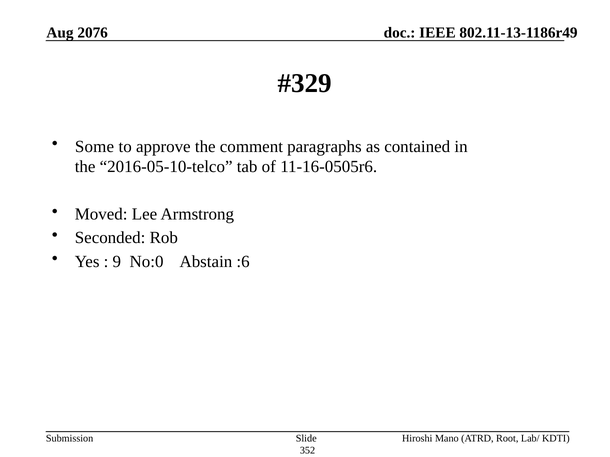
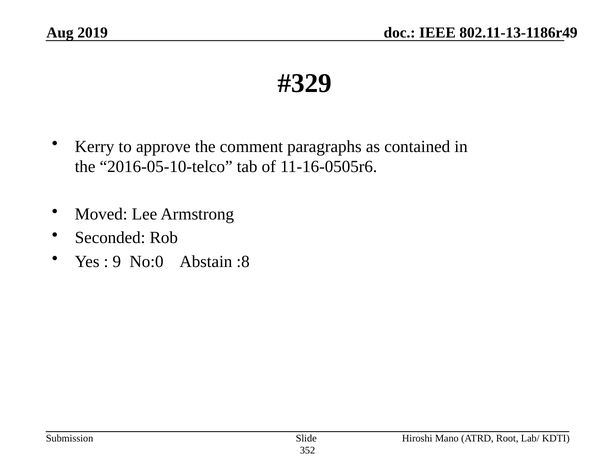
2076: 2076 -> 2019
Some: Some -> Kerry
:6: :6 -> :8
